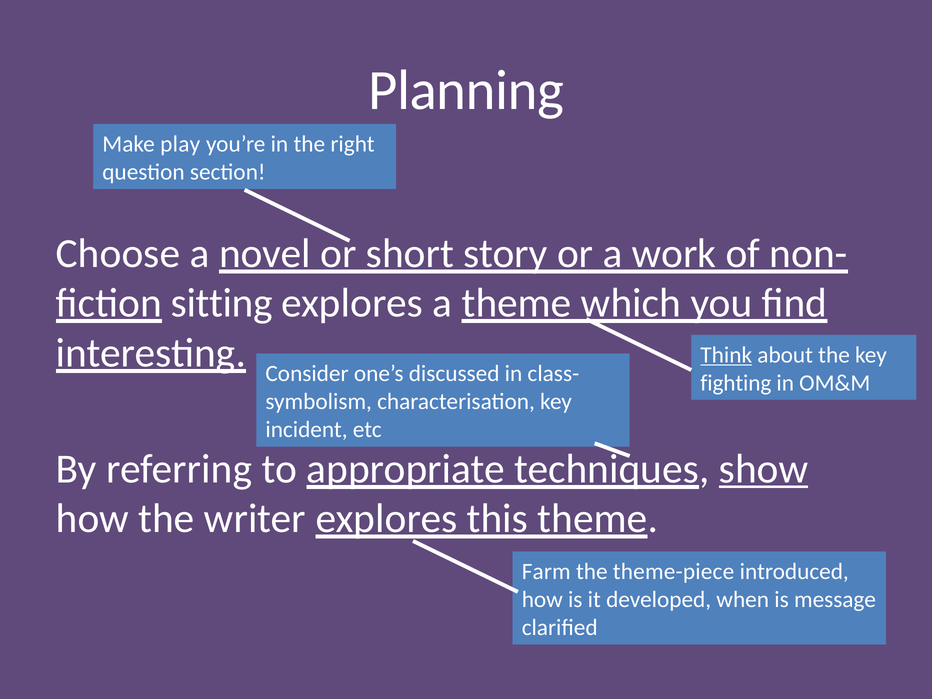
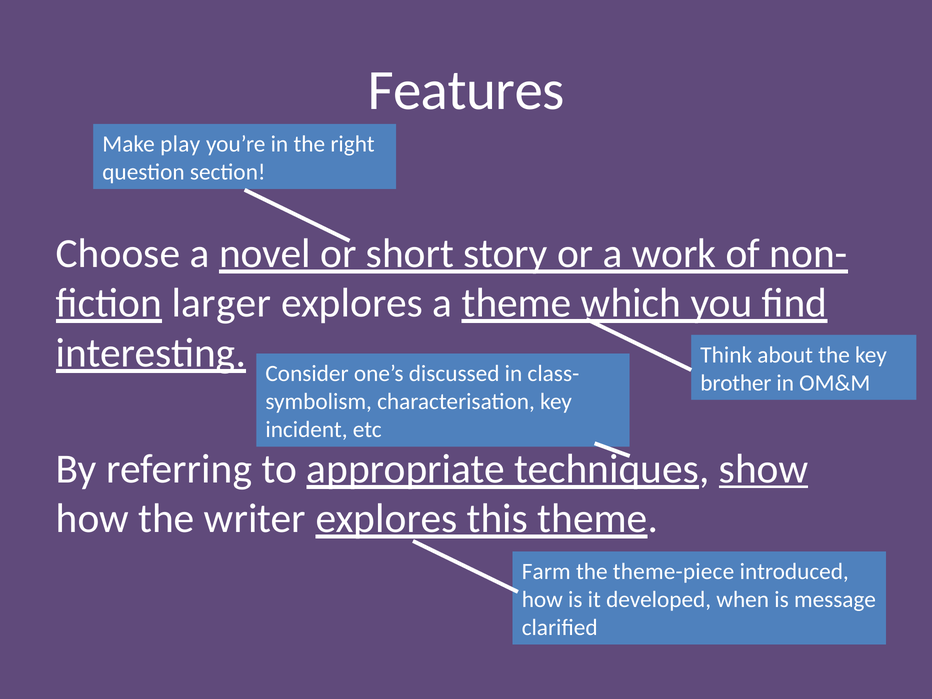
Planning: Planning -> Features
sitting: sitting -> larger
Think underline: present -> none
fighting: fighting -> brother
